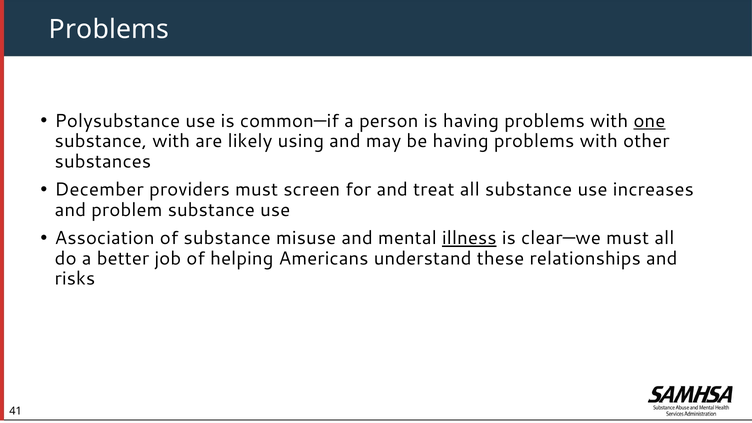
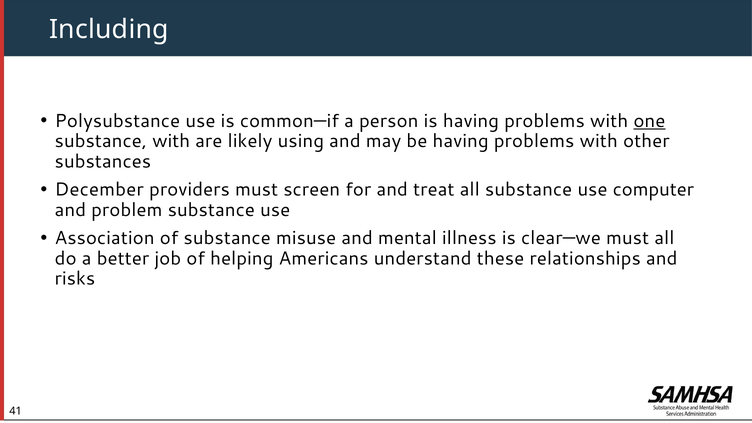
Problems at (109, 29): Problems -> Including
increases: increases -> computer
illness underline: present -> none
